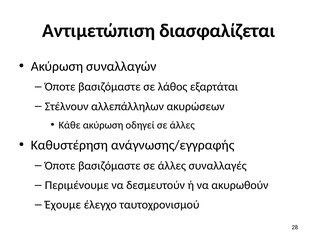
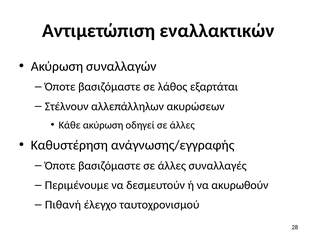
διασφαλίζεται: διασφαλίζεται -> εναλλακτικών
Έχουμε: Έχουμε -> Πιθανή
